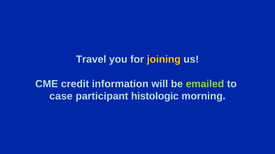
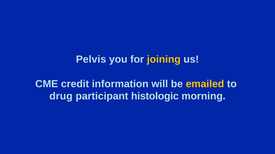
Travel: Travel -> Pelvis
emailed colour: light green -> yellow
case: case -> drug
